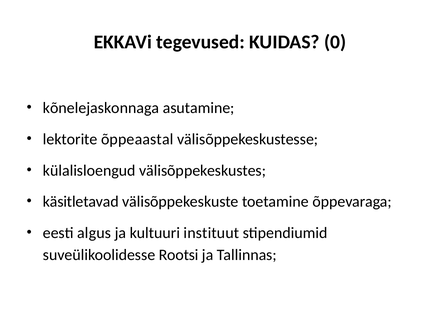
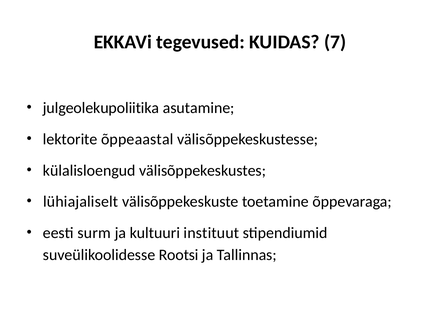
0: 0 -> 7
kõnelejaskonnaga: kõnelejaskonnaga -> julgeolekupoliitika
käsitletavad: käsitletavad -> lühiajaliselt
algus: algus -> surm
